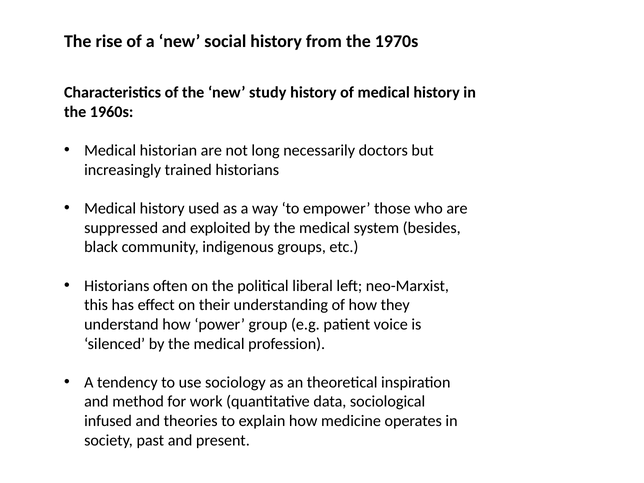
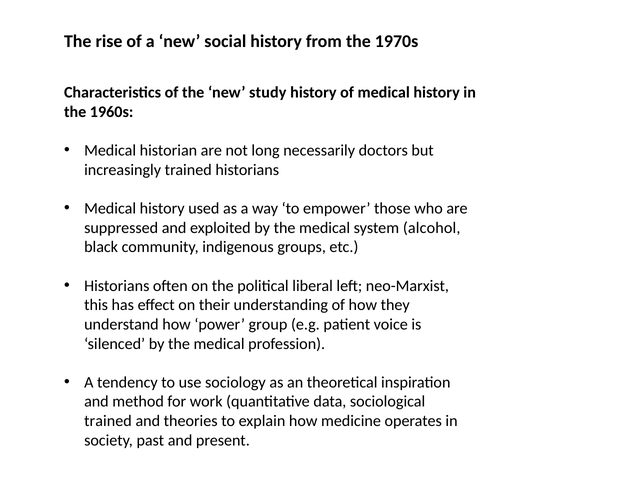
besides: besides -> alcohol
infused at (108, 421): infused -> trained
